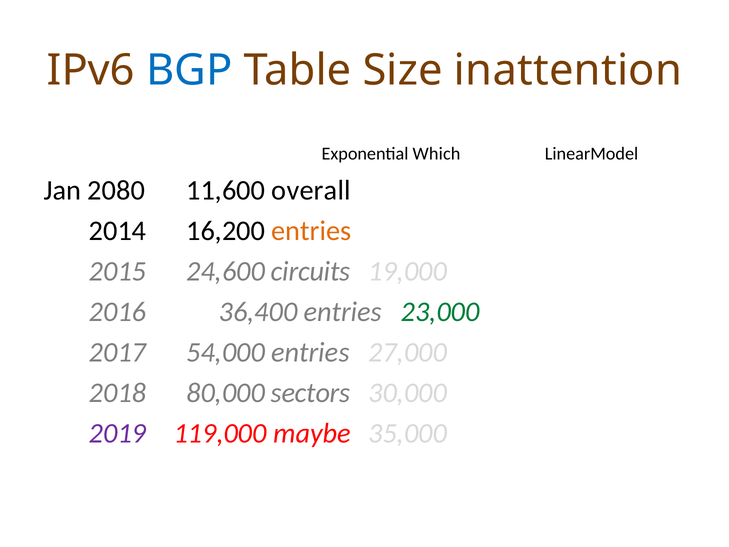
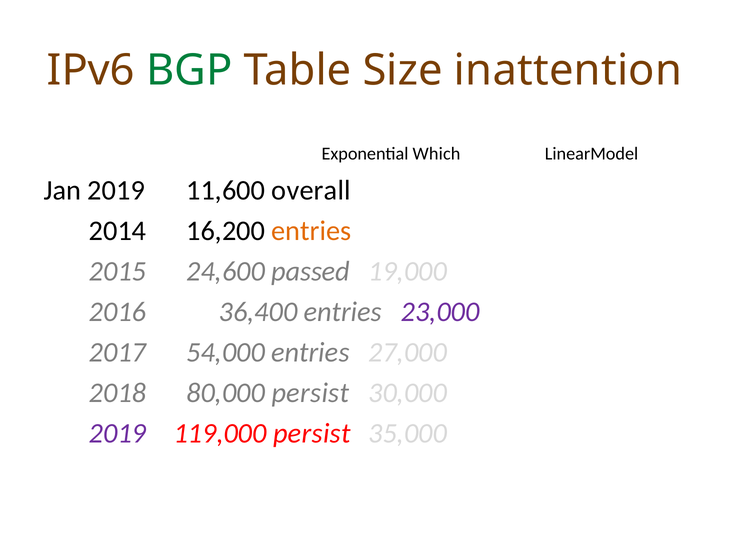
BGP colour: blue -> green
Jan 2080: 2080 -> 2019
circuits: circuits -> passed
23,000 colour: green -> purple
80,000 sectors: sectors -> persist
119,000 maybe: maybe -> persist
